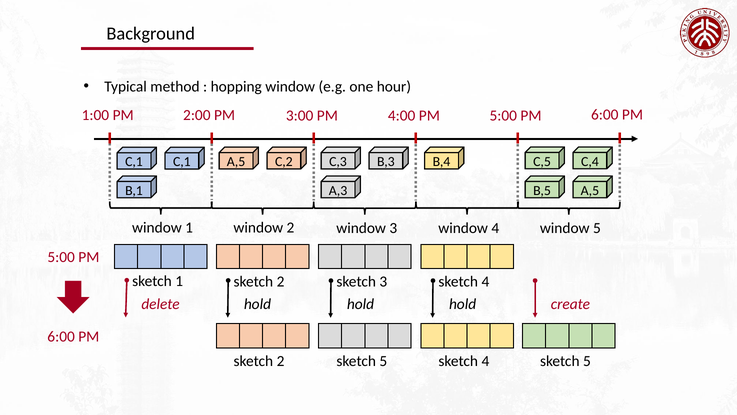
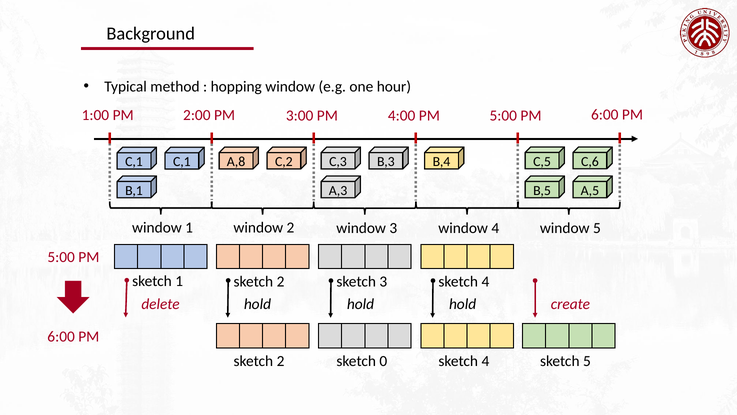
C,4: C,4 -> C,6
A,5 at (236, 162): A,5 -> A,8
2 sketch 5: 5 -> 0
